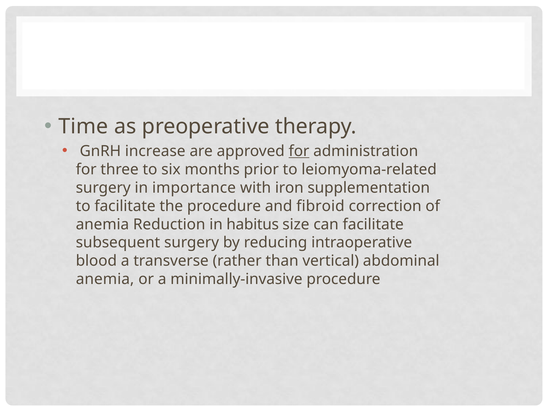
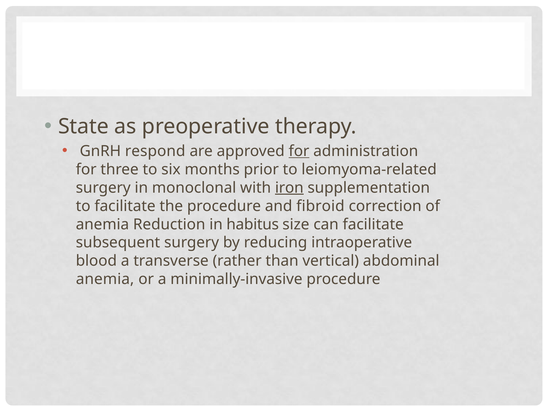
Time: Time -> State
increase: increase -> respond
importance: importance -> monoclonal
iron underline: none -> present
